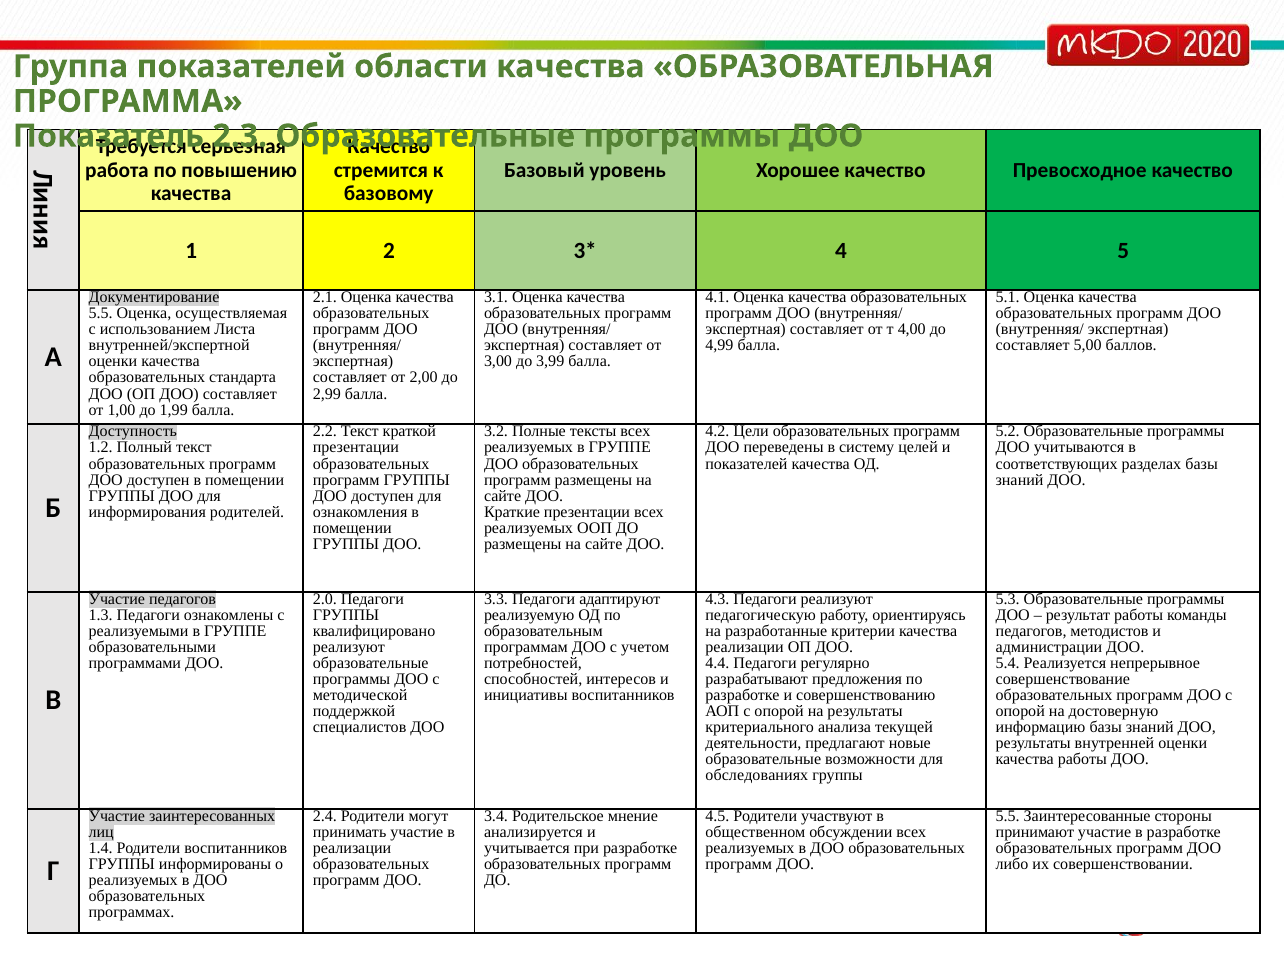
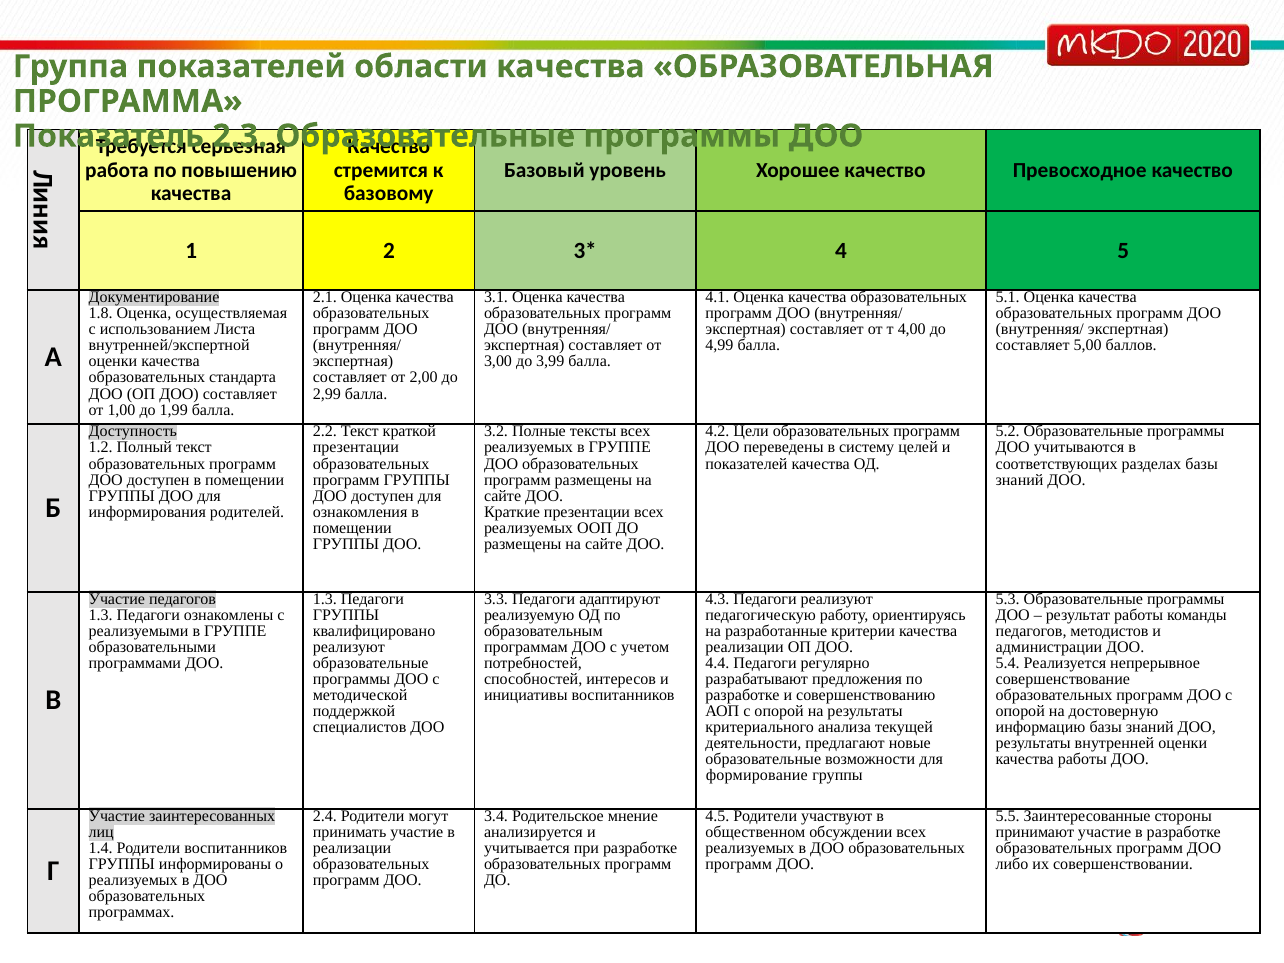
5.5 at (101, 314): 5.5 -> 1.8
2.0 at (325, 599): 2.0 -> 1.3
обследованиях: обследованиях -> формирование
